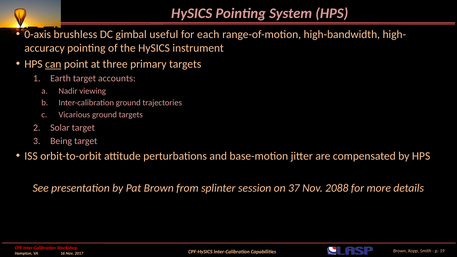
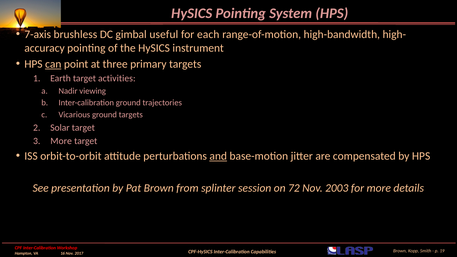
0-axis: 0-axis -> 7-axis
accounts: accounts -> activities
Being at (61, 141): Being -> More
and underline: none -> present
37: 37 -> 72
2088: 2088 -> 2003
